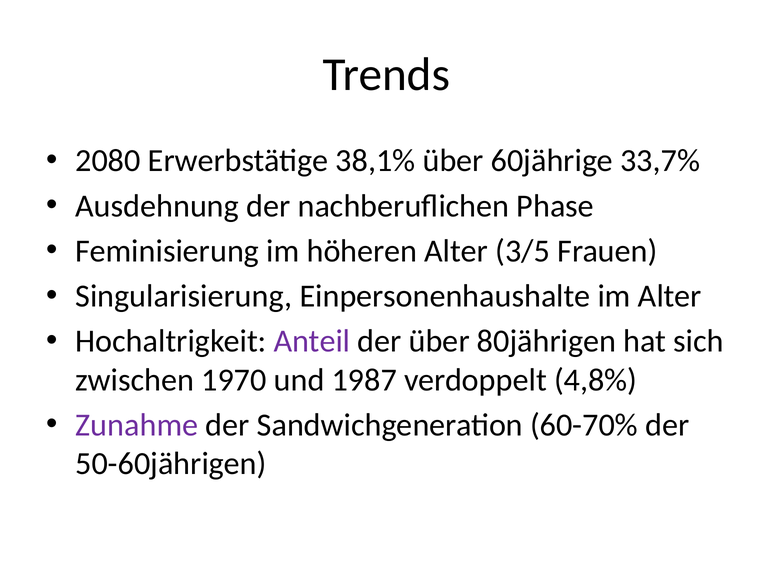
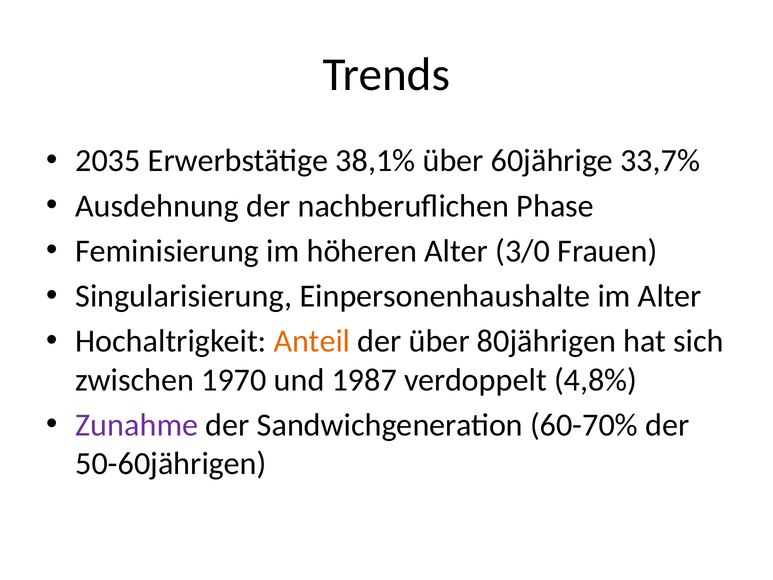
2080: 2080 -> 2035
3/5: 3/5 -> 3/0
Anteil colour: purple -> orange
